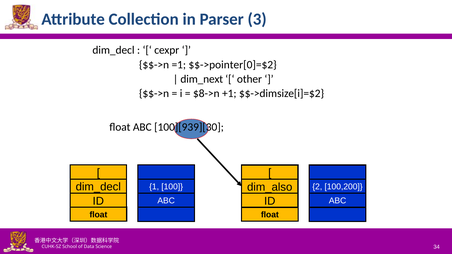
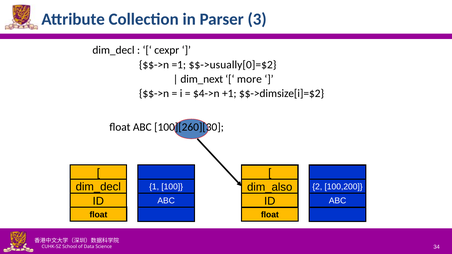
$$->pointer[0]=$2: $$->pointer[0]=$2 -> $$->usually[0]=$2
other: other -> more
$8->n: $8->n -> $4->n
100][939][30: 100][939][30 -> 100][260][30
